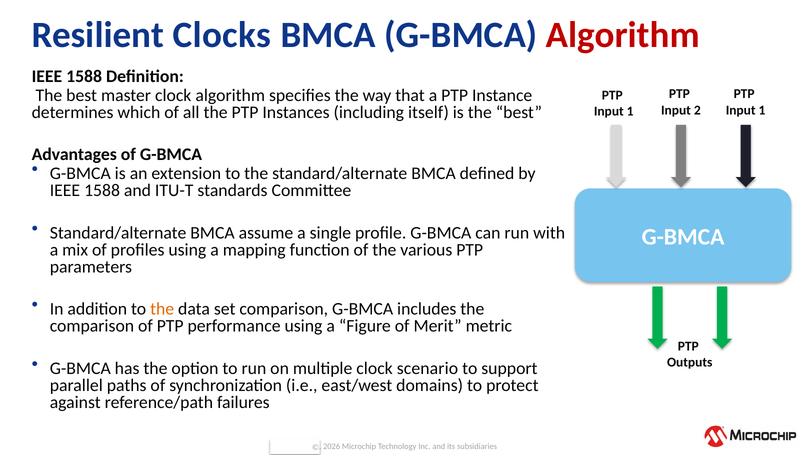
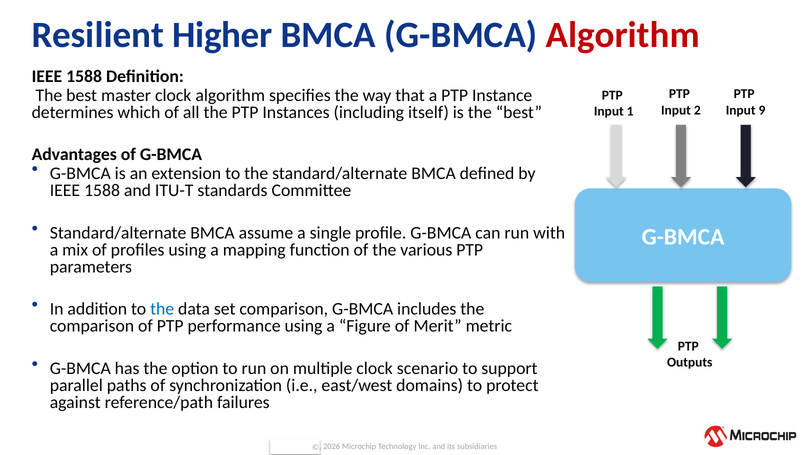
Clocks: Clocks -> Higher
1 at (762, 110): 1 -> 9
the at (162, 309) colour: orange -> blue
